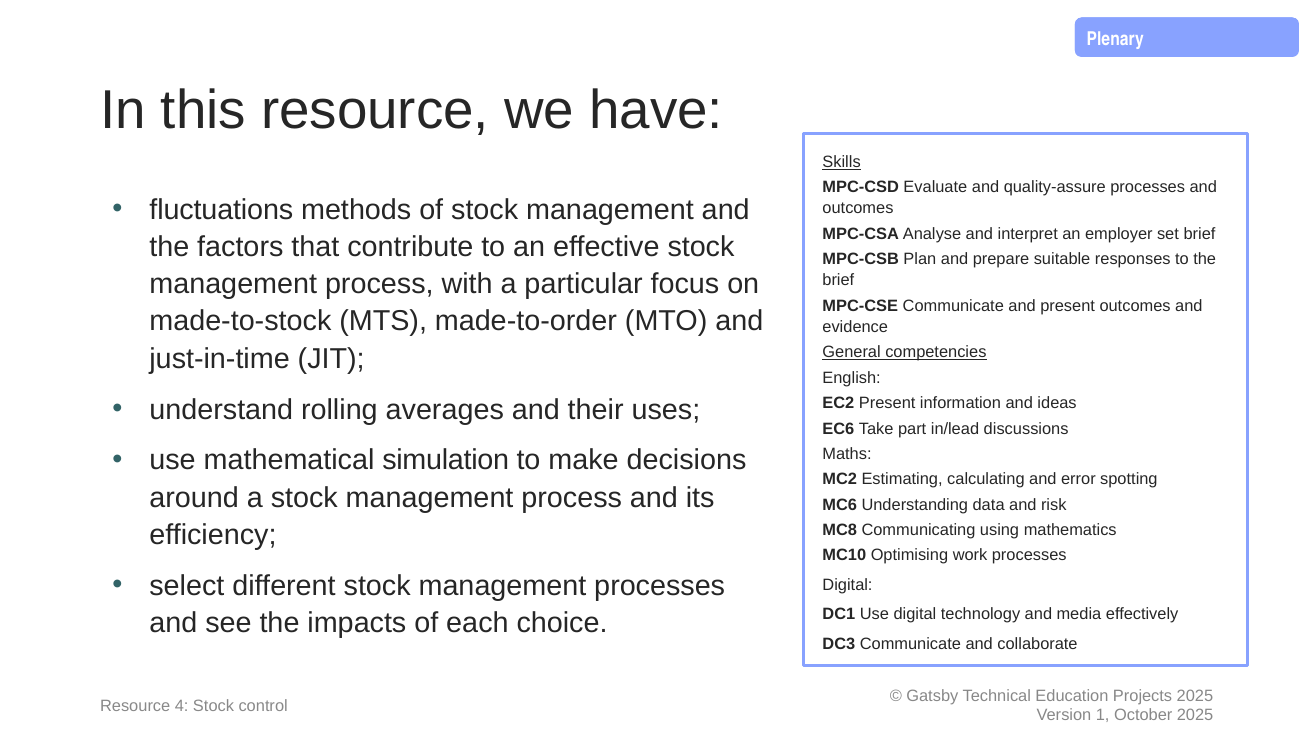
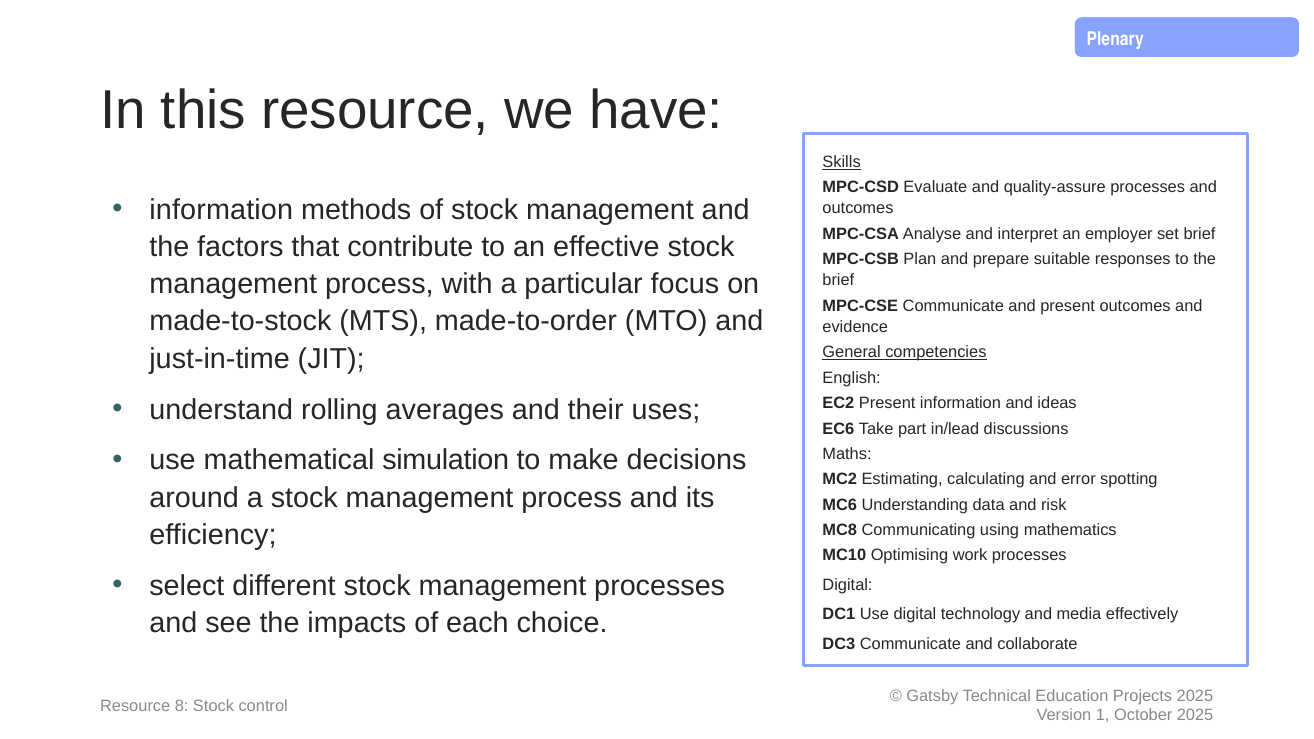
fluctuations at (221, 210): fluctuations -> information
4: 4 -> 8
